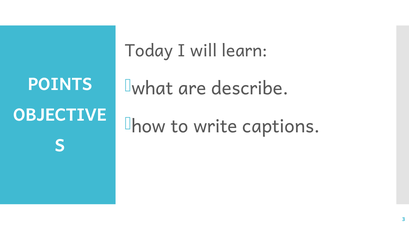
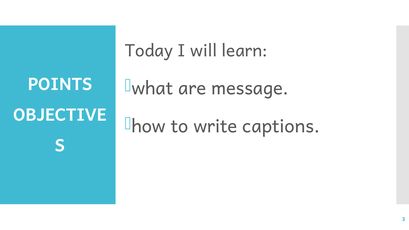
describe: describe -> message
